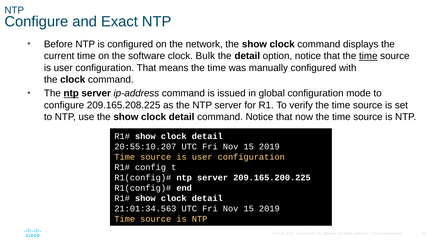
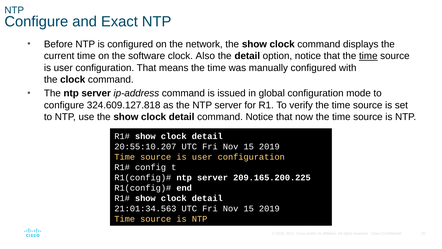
Bulk: Bulk -> Also
ntp at (71, 93) underline: present -> none
209.165.208.225: 209.165.208.225 -> 324.609.127.818
